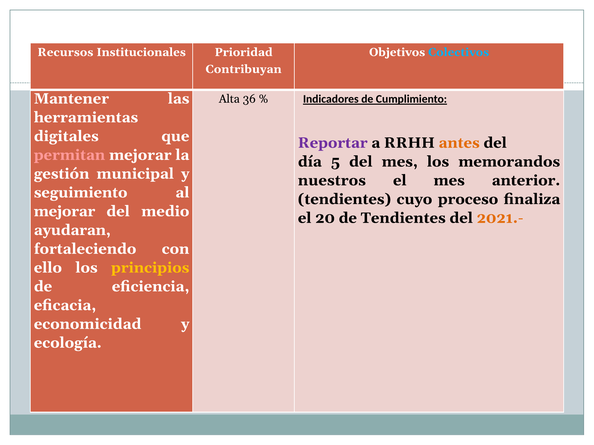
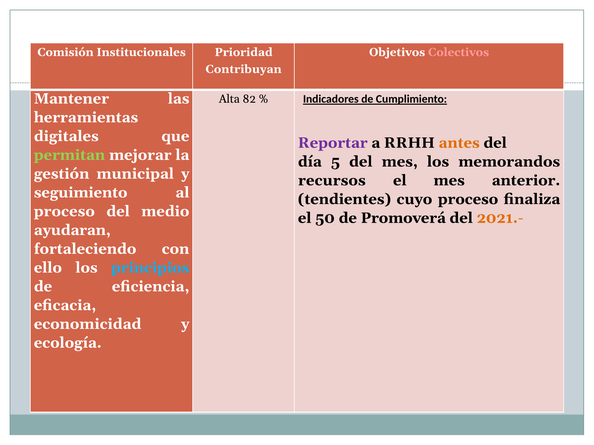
Recursos: Recursos -> Comisión
Colectivos colour: light blue -> pink
36: 36 -> 82
permitan colour: pink -> light green
nuestros: nuestros -> recursos
mejorar at (64, 212): mejorar -> proceso
20: 20 -> 50
de Tendientes: Tendientes -> Promoverá
principios colour: yellow -> light blue
